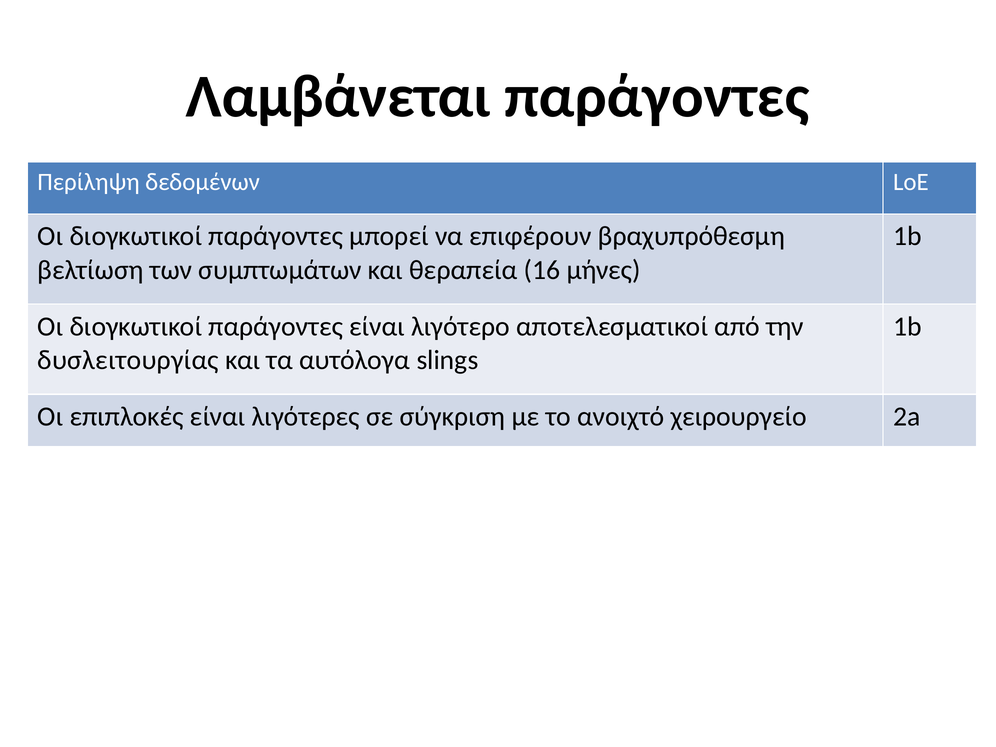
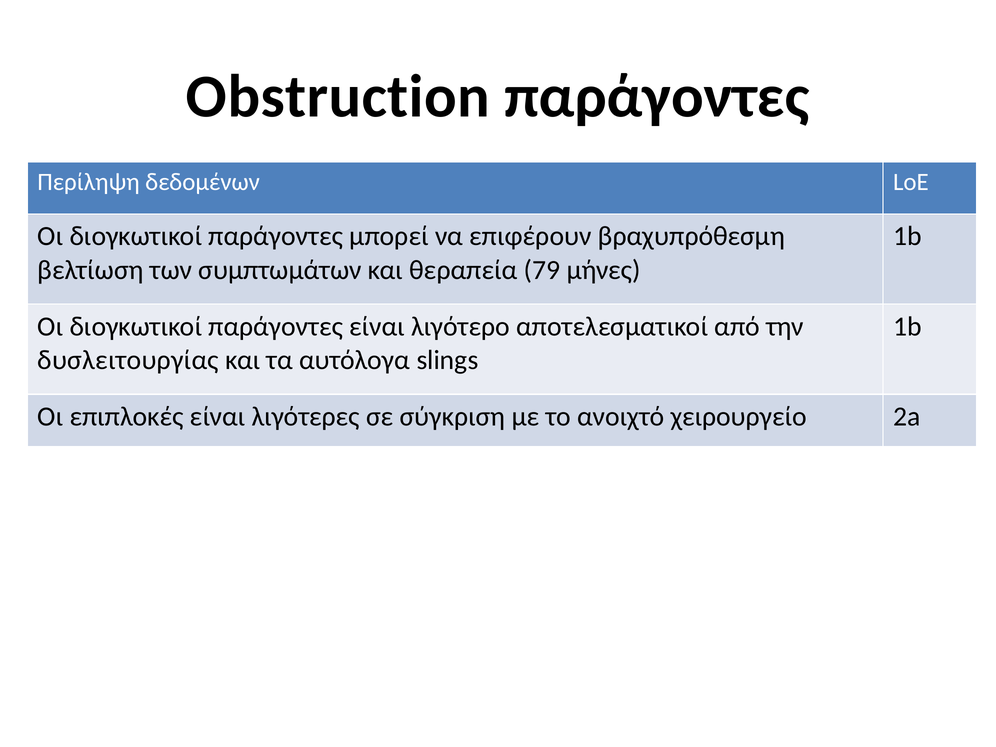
Λαμβάνεται: Λαμβάνεται -> Obstruction
16: 16 -> 79
